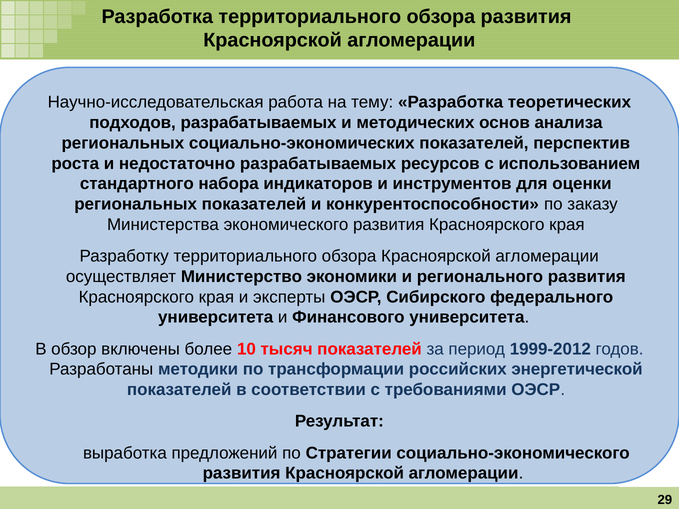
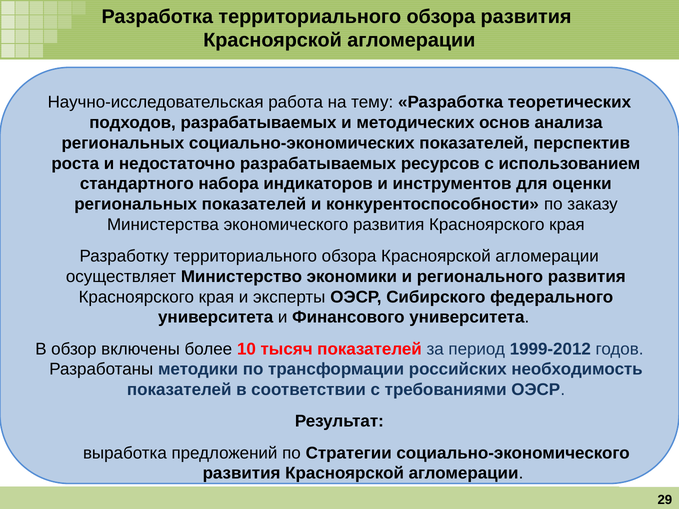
энергетической: энергетической -> необходимость
